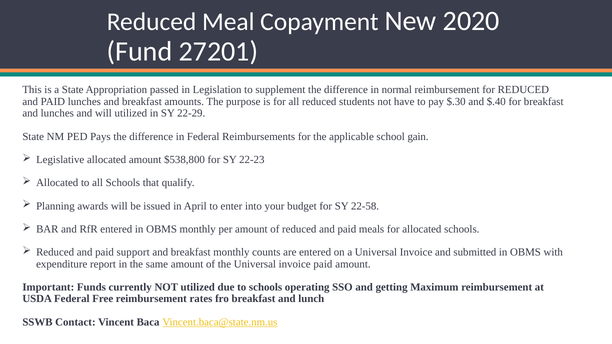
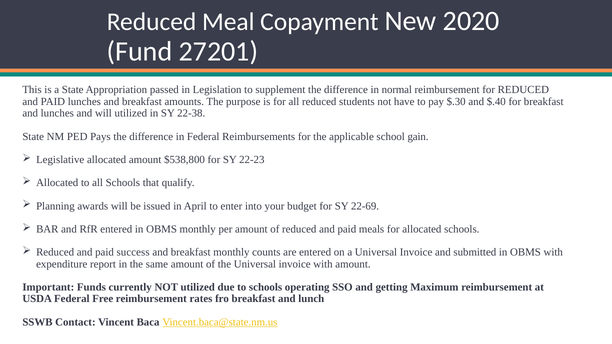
22-29: 22-29 -> 22-38
22-58: 22-58 -> 22-69
support: support -> success
invoice paid: paid -> with
